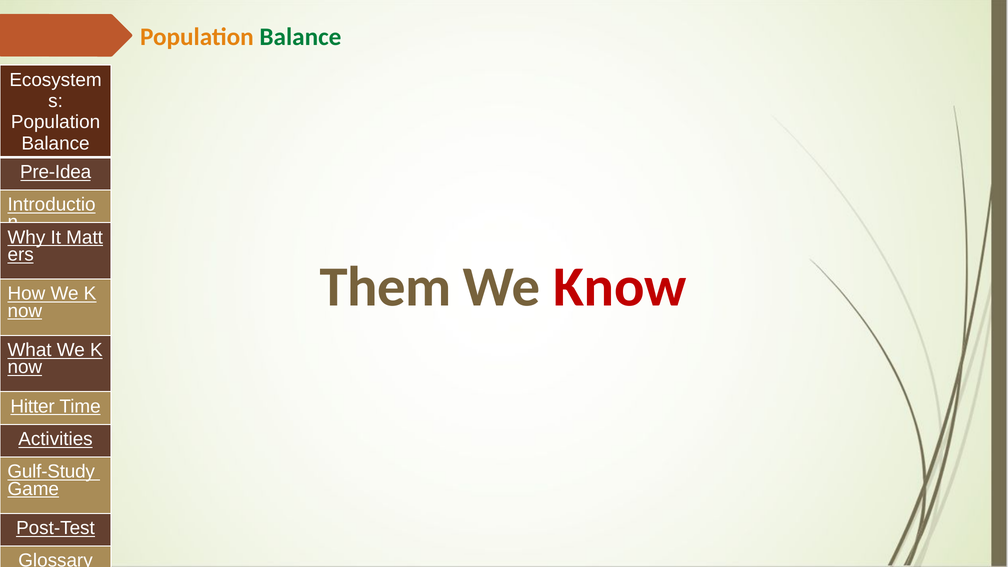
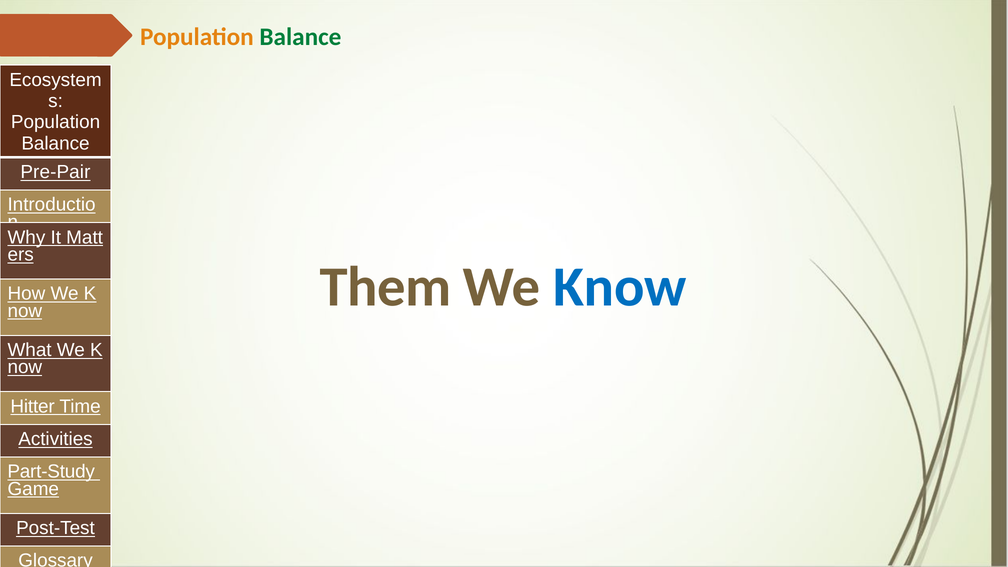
Pre-Idea: Pre-Idea -> Pre-Pair
Know colour: red -> blue
Gulf-Study: Gulf-Study -> Part-Study
